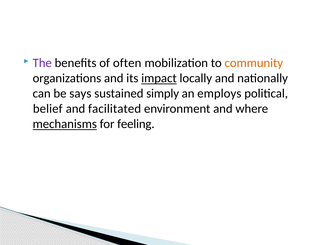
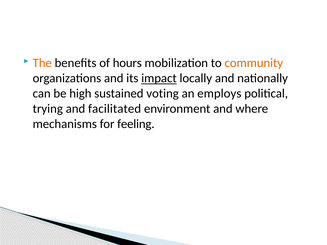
The colour: purple -> orange
often: often -> hours
says: says -> high
simply: simply -> voting
belief: belief -> trying
mechanisms underline: present -> none
